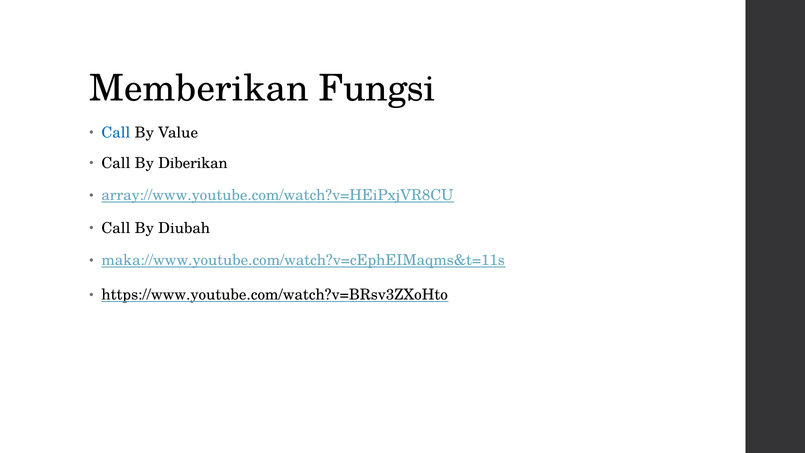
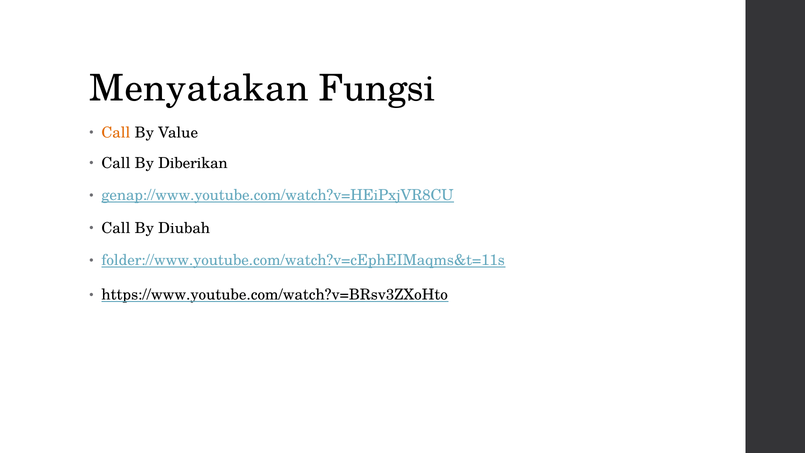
Memberikan: Memberikan -> Menyatakan
Call at (116, 133) colour: blue -> orange
array://www.youtube.com/watch?v=HEiPxjVR8CU: array://www.youtube.com/watch?v=HEiPxjVR8CU -> genap://www.youtube.com/watch?v=HEiPxjVR8CU
maka://www.youtube.com/watch?v=cEphEIMaqms&t=11s: maka://www.youtube.com/watch?v=cEphEIMaqms&t=11s -> folder://www.youtube.com/watch?v=cEphEIMaqms&t=11s
